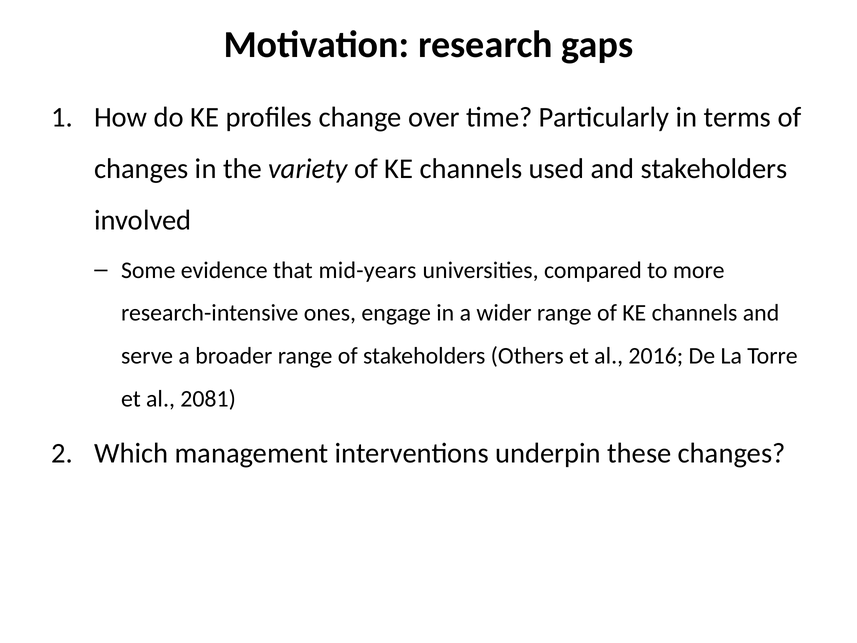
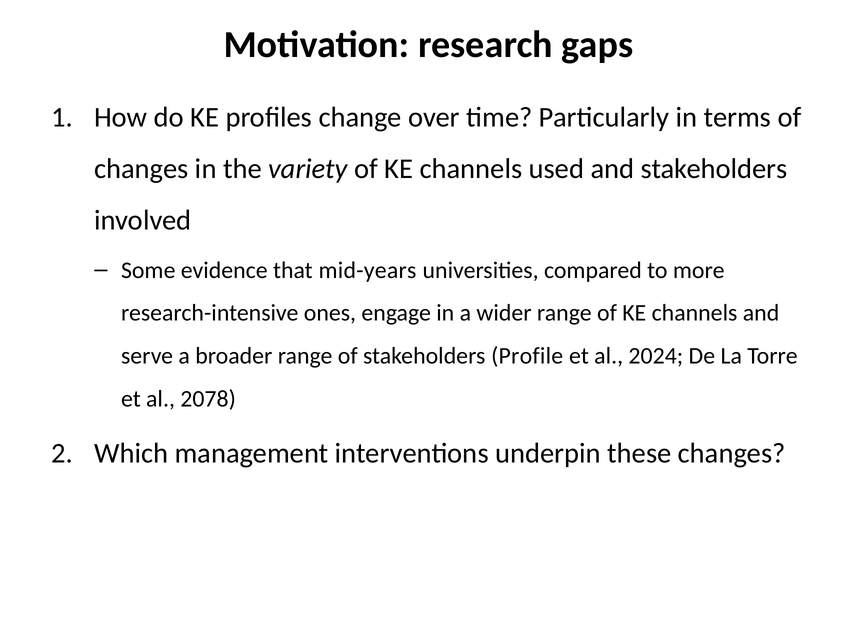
Others: Others -> Profile
2016: 2016 -> 2024
2081: 2081 -> 2078
